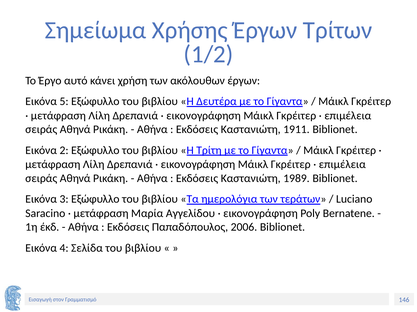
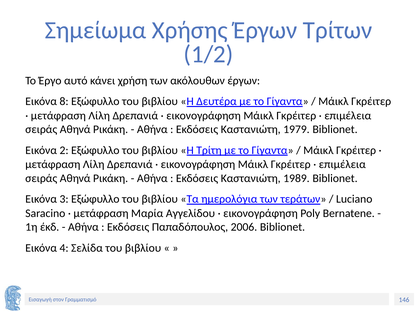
5: 5 -> 8
1911: 1911 -> 1979
